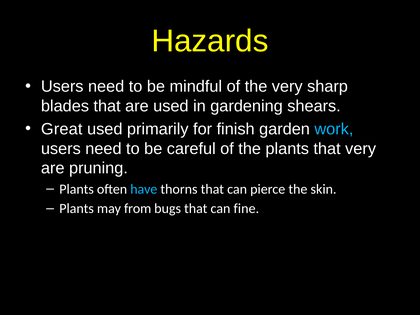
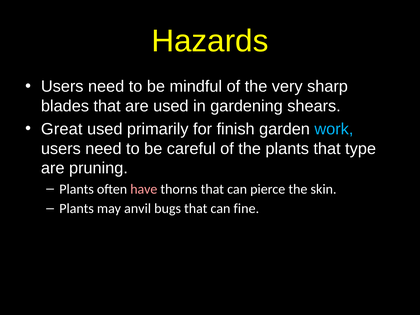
that very: very -> type
have colour: light blue -> pink
from: from -> anvil
